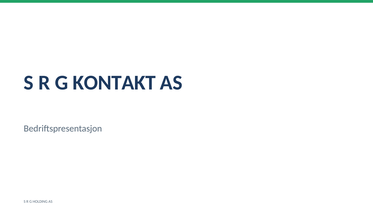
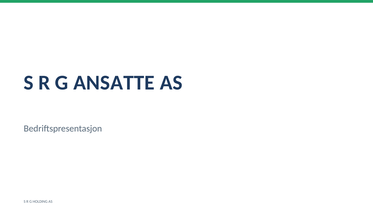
KONTAKT: KONTAKT -> ANSATTE
